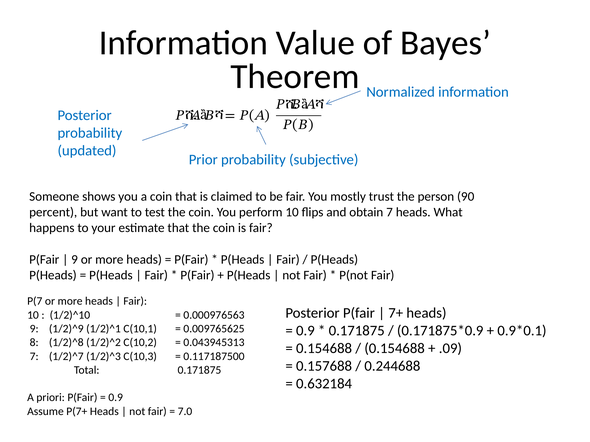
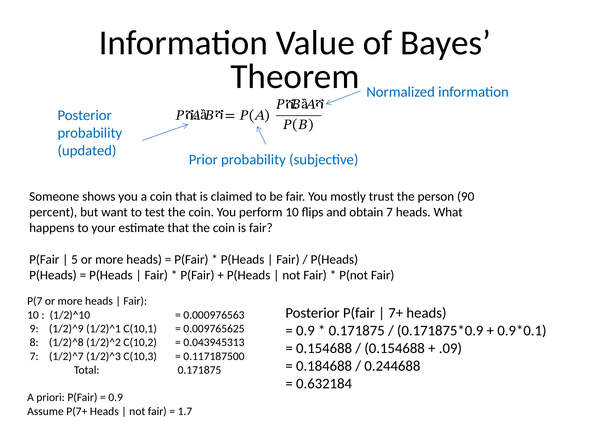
9 at (75, 260): 9 -> 5
0.157688: 0.157688 -> 0.184688
7.0: 7.0 -> 1.7
